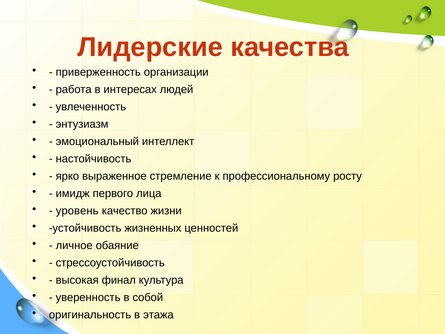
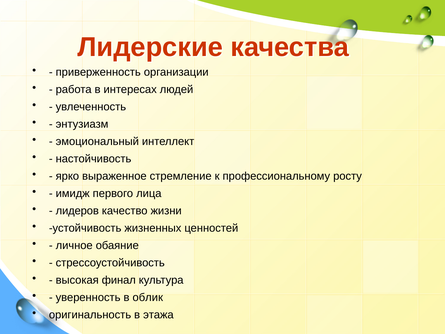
уровень: уровень -> лидеров
собой: собой -> облик
